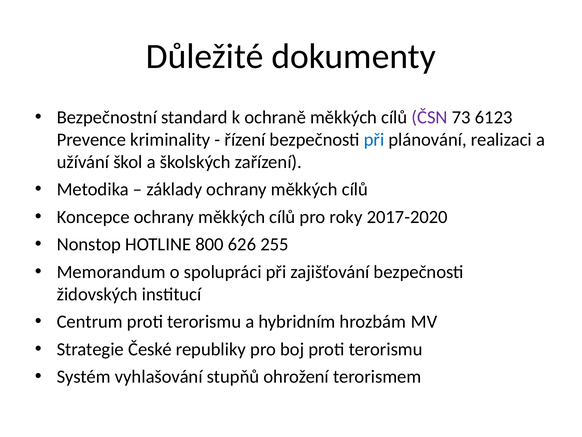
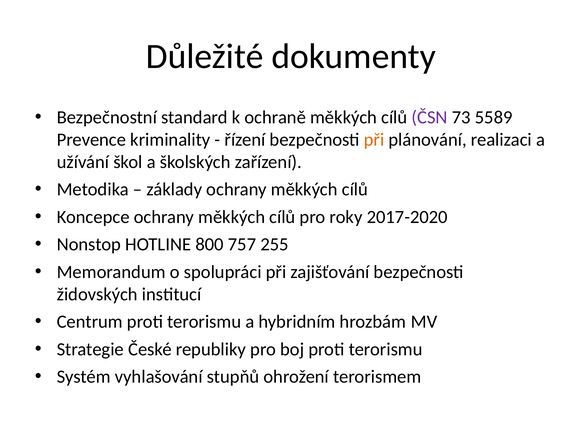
6123: 6123 -> 5589
při at (374, 140) colour: blue -> orange
626: 626 -> 757
